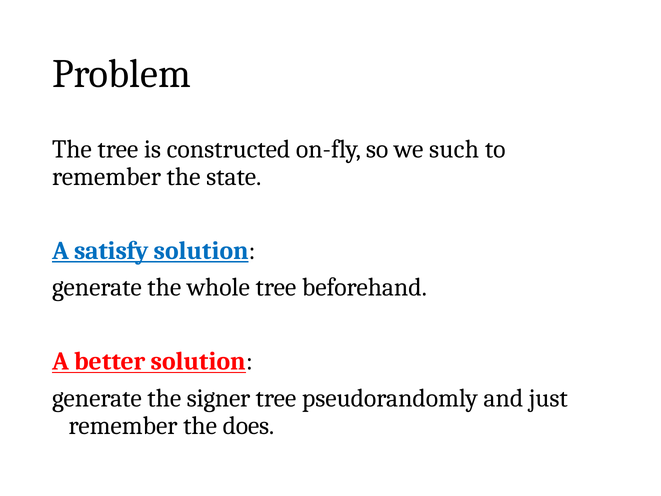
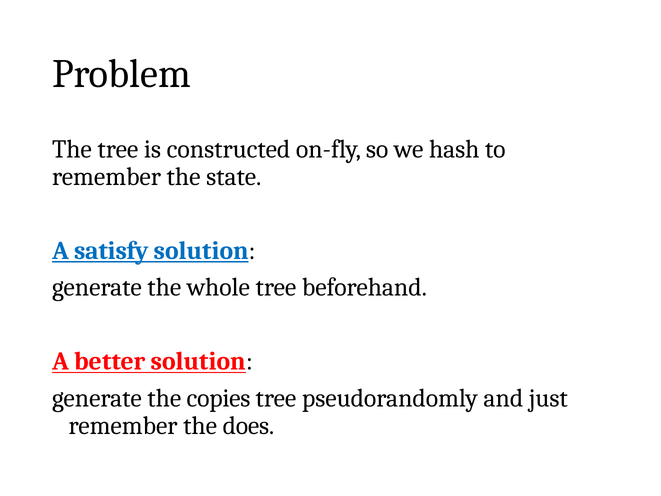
such: such -> hash
signer: signer -> copies
